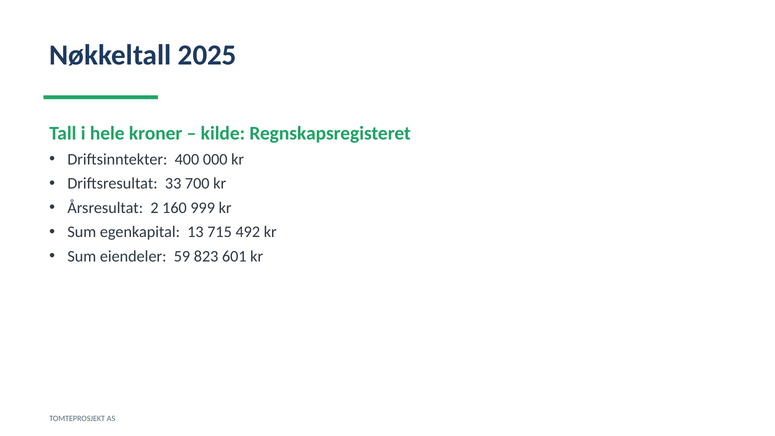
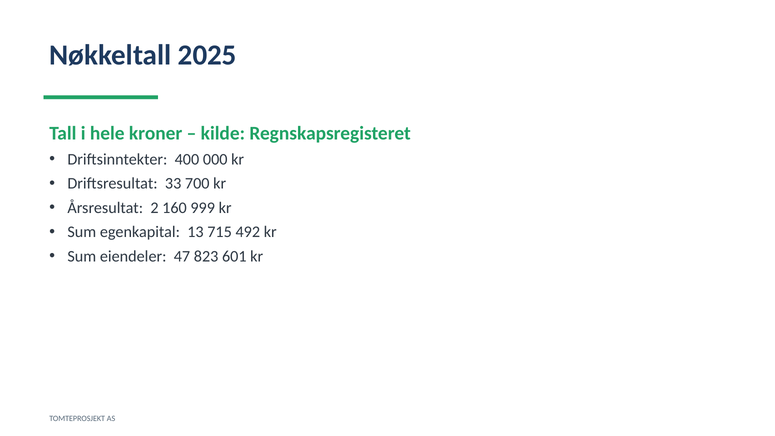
59: 59 -> 47
